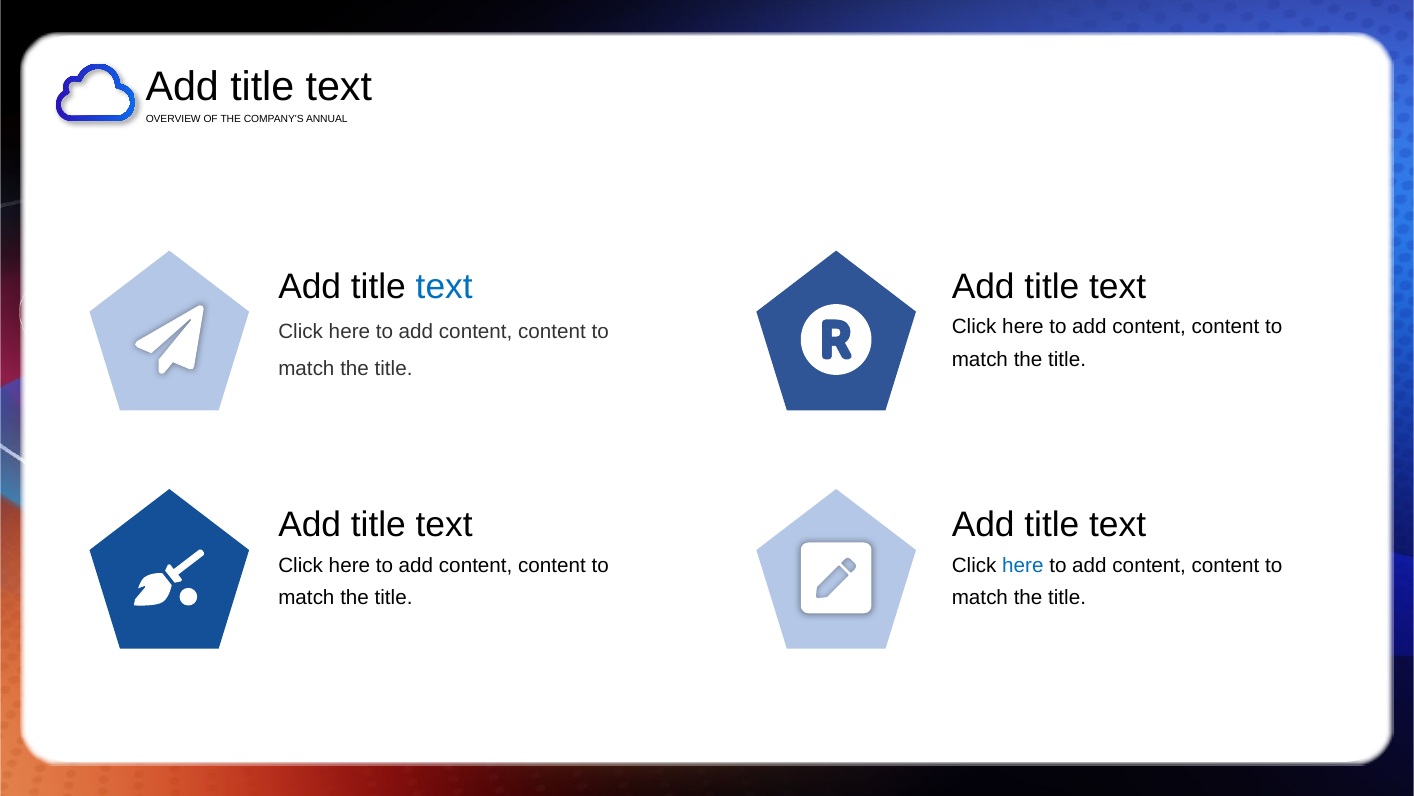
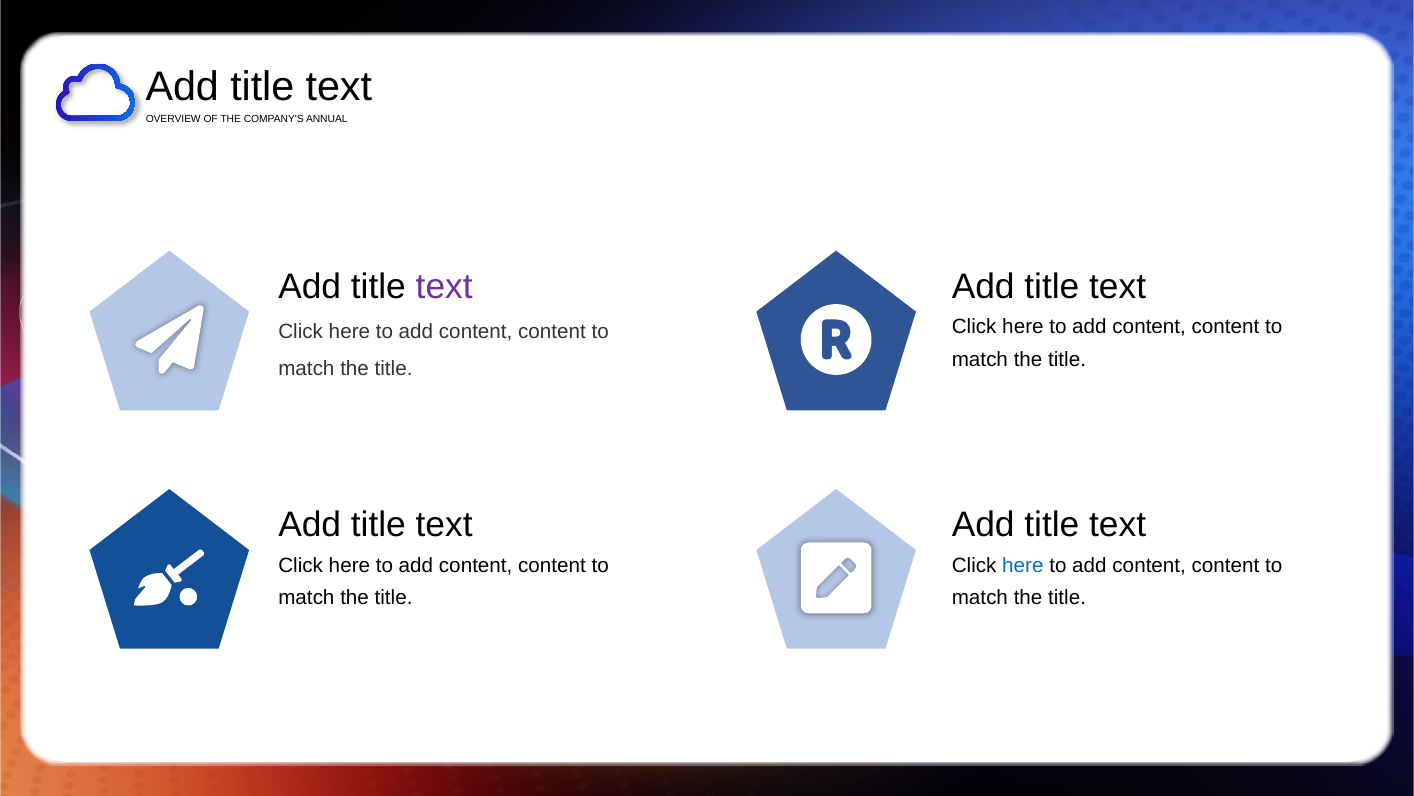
text at (444, 286) colour: blue -> purple
